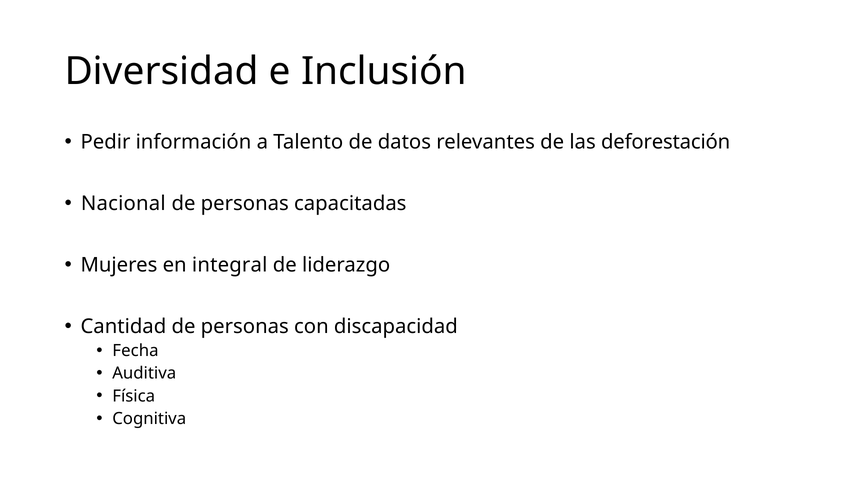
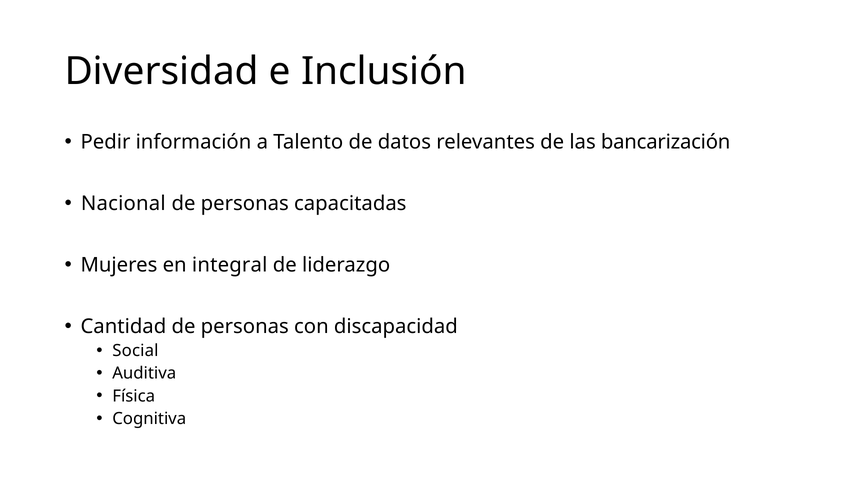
deforestación: deforestación -> bancarización
Fecha: Fecha -> Social
